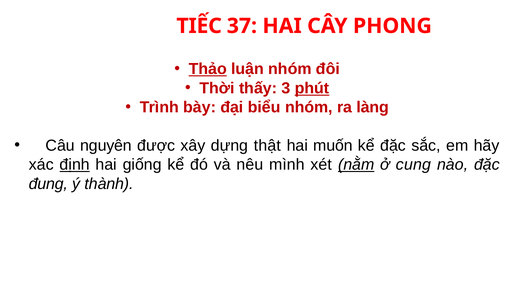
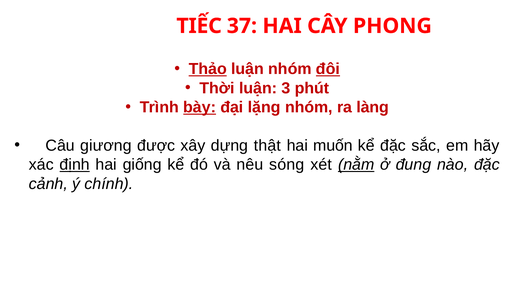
đôi underline: none -> present
Thời thấy: thấy -> luận
phút underline: present -> none
bày underline: none -> present
biểu: biểu -> lặng
nguyên: nguyên -> giương
mình: mình -> sóng
cung: cung -> đung
đung: đung -> cảnh
thành: thành -> chính
